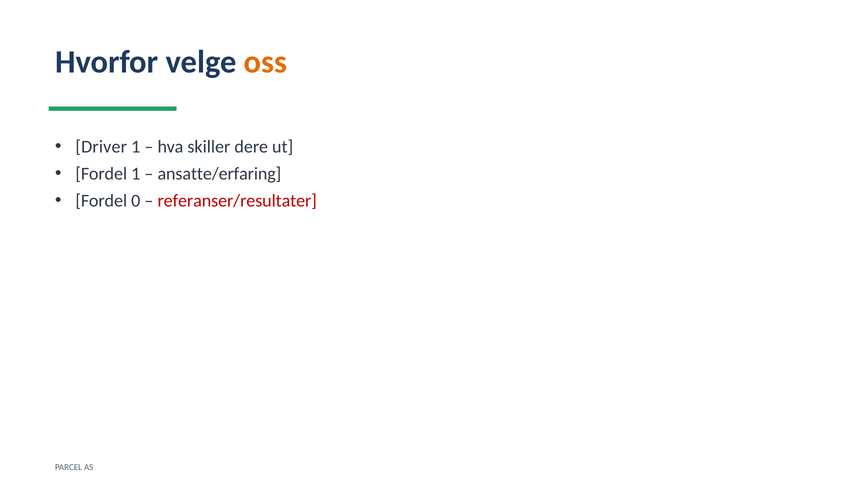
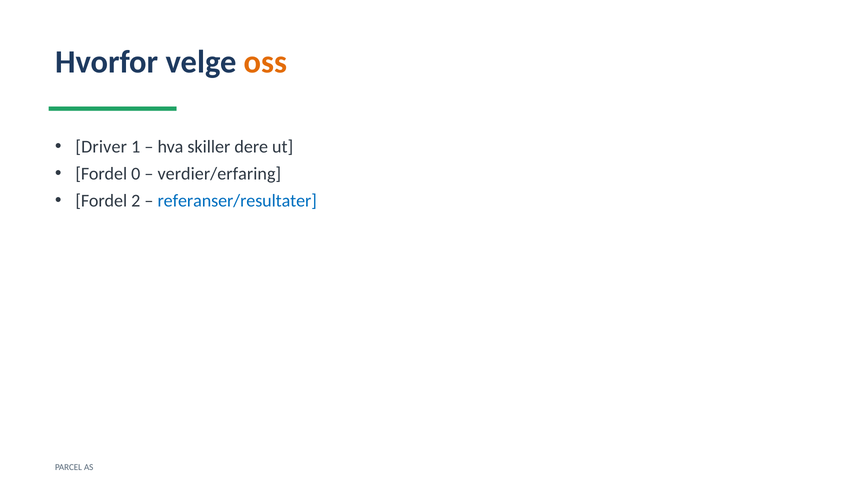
Fordel 1: 1 -> 0
ansatte/erfaring: ansatte/erfaring -> verdier/erfaring
0: 0 -> 2
referanser/resultater colour: red -> blue
